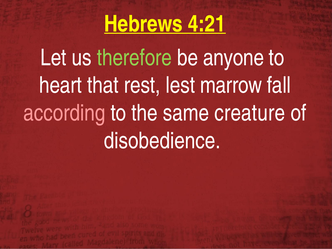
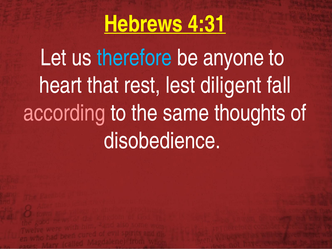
4:21: 4:21 -> 4:31
therefore colour: light green -> light blue
marrow: marrow -> diligent
creature: creature -> thoughts
